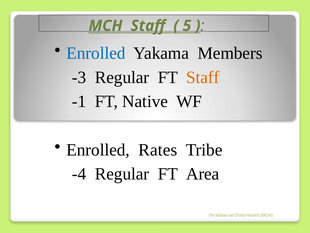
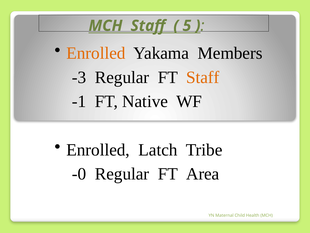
Enrolled at (96, 53) colour: blue -> orange
Rates: Rates -> Latch
-4: -4 -> -0
